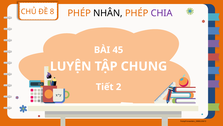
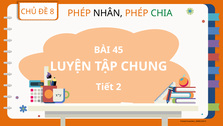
CHIA colour: purple -> green
